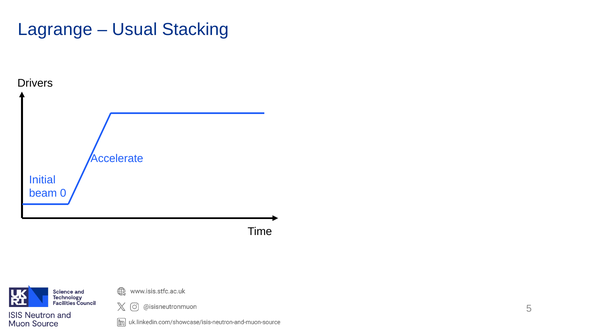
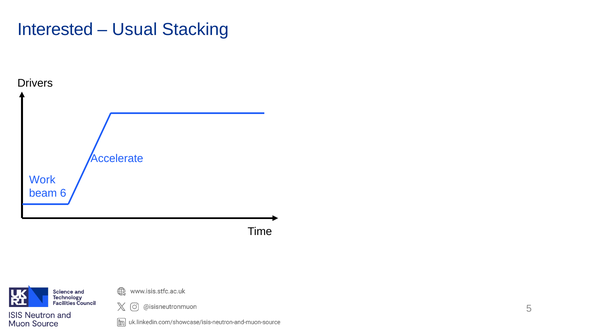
Lagrange: Lagrange -> Interested
Initial: Initial -> Work
0: 0 -> 6
